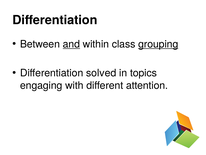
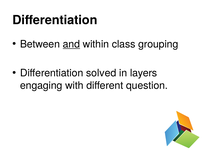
grouping underline: present -> none
topics: topics -> layers
attention: attention -> question
